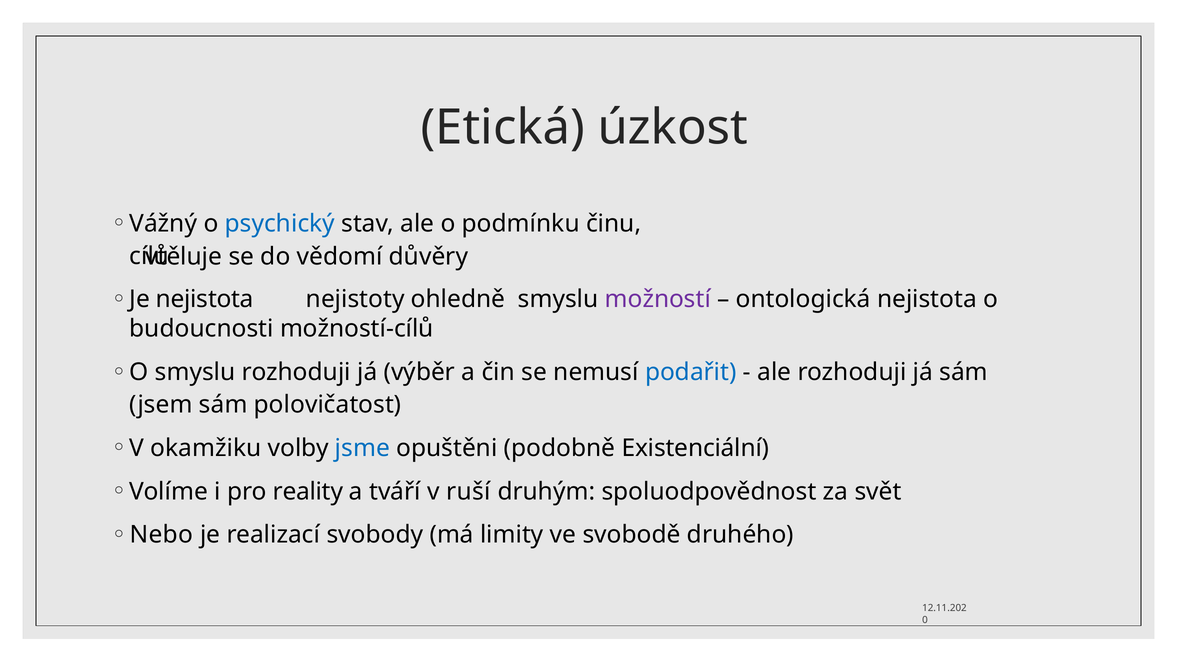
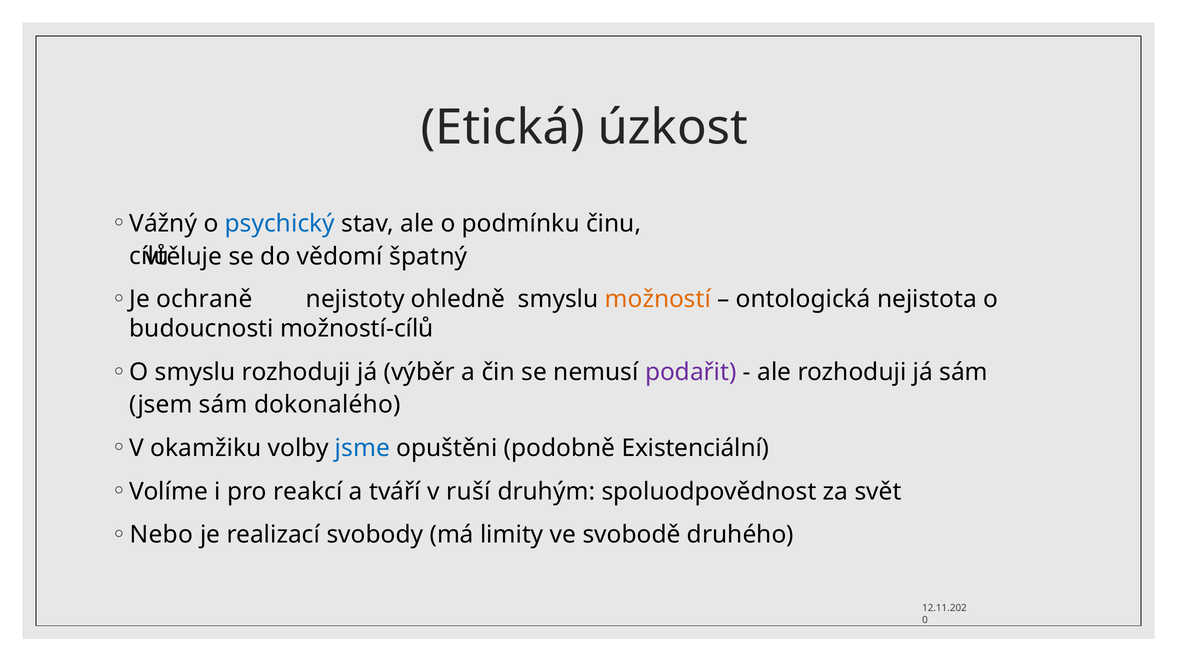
důvěry: důvěry -> špatný
Je nejistota: nejistota -> ochraně
možností colour: purple -> orange
podařit colour: blue -> purple
polovičatost: polovičatost -> dokonalého
reality: reality -> reakcí
